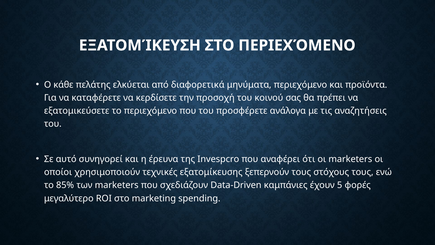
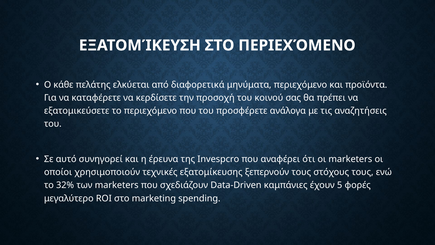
85%: 85% -> 32%
